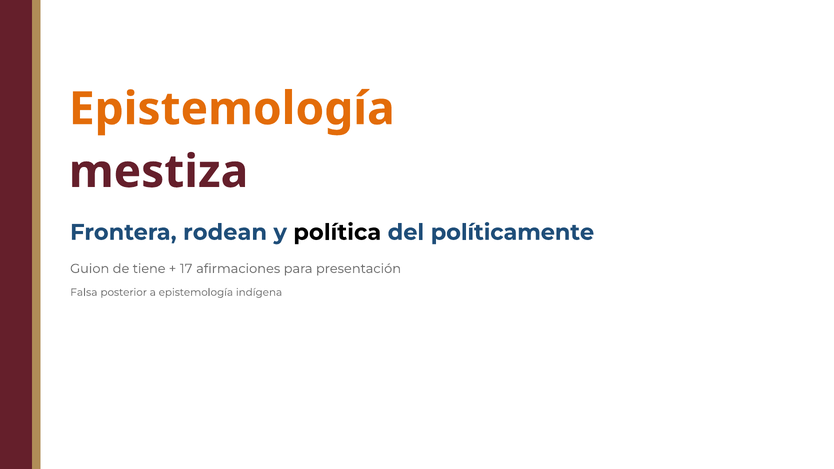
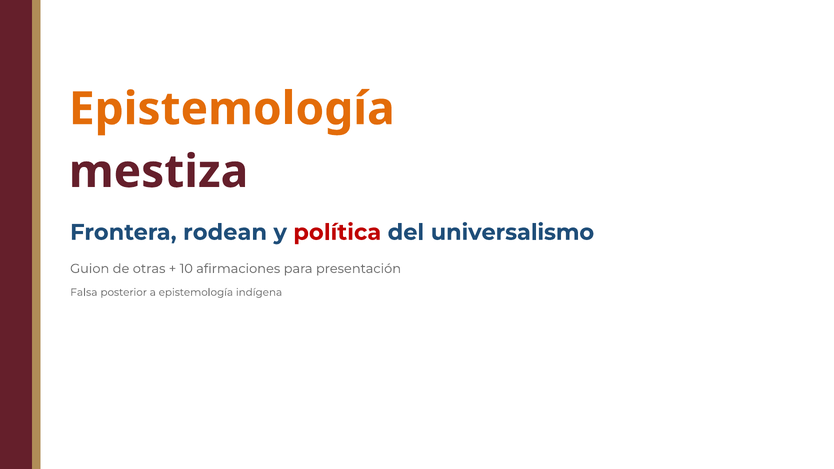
política colour: black -> red
políticamente: políticamente -> universalismo
tiene: tiene -> otras
17: 17 -> 10
